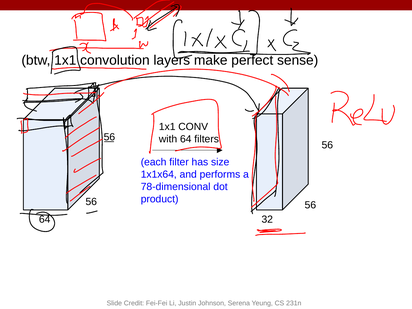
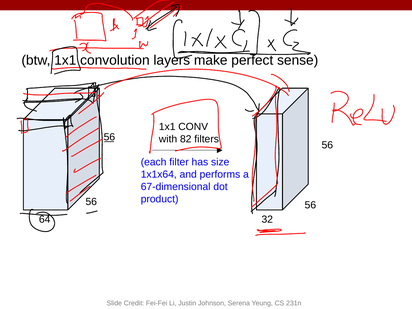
with 64: 64 -> 82
78-dimensional: 78-dimensional -> 67-dimensional
